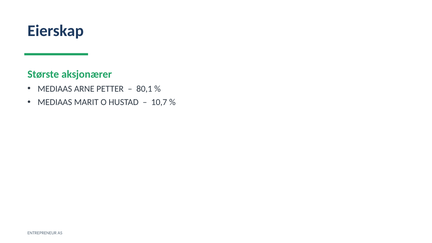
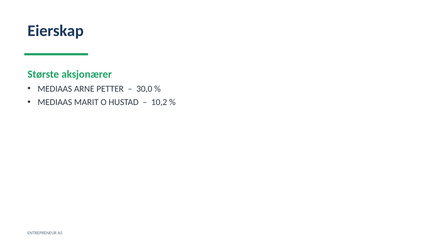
80,1: 80,1 -> 30,0
10,7: 10,7 -> 10,2
